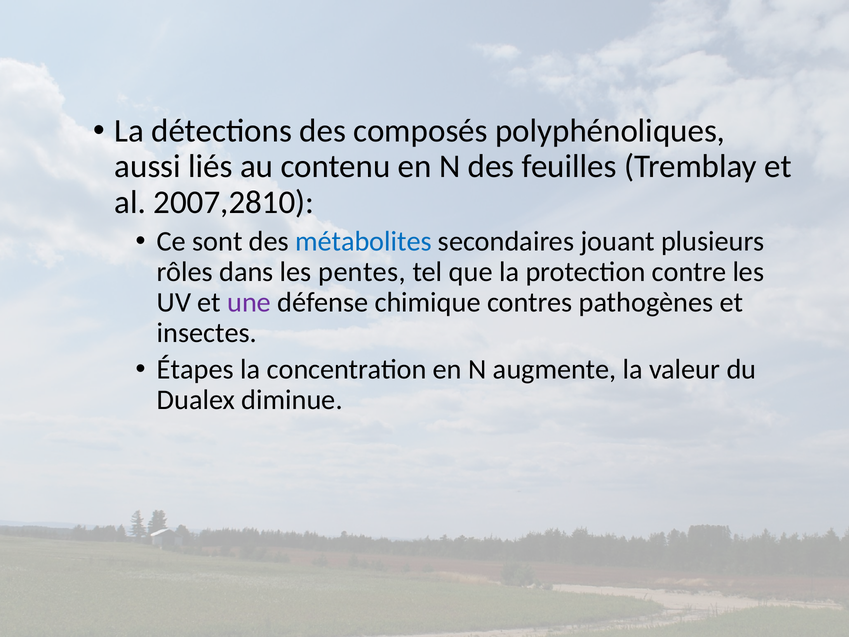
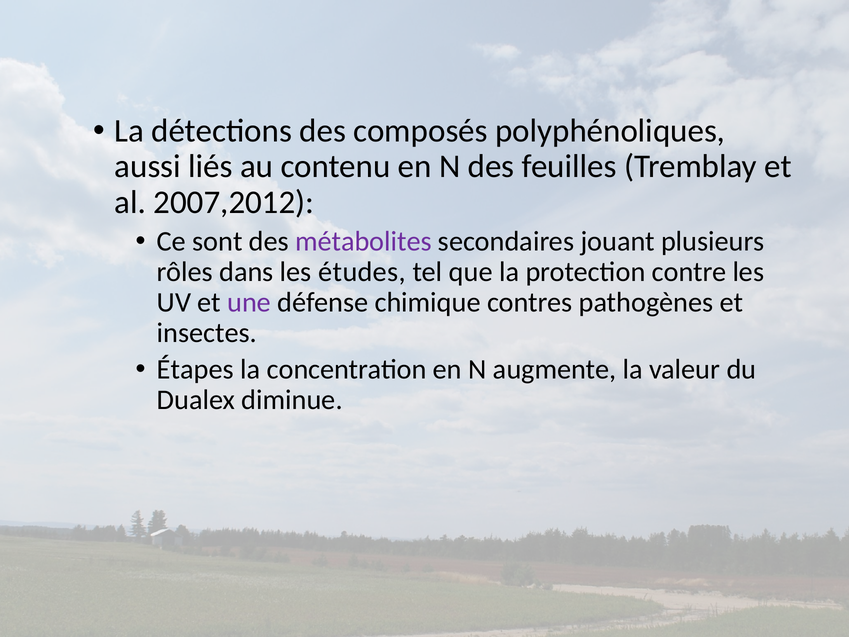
2007,2810: 2007,2810 -> 2007,2012
métabolites colour: blue -> purple
pentes: pentes -> études
